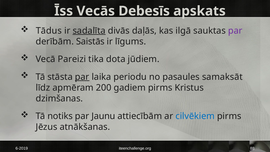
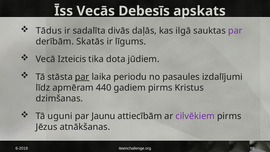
sadalīta underline: present -> none
Saistās: Saistās -> Skatās
Pareizi: Pareizi -> Izteicis
samaksāt: samaksāt -> izdalījumi
200: 200 -> 440
notiks: notiks -> uguni
cilvēkiem colour: blue -> purple
